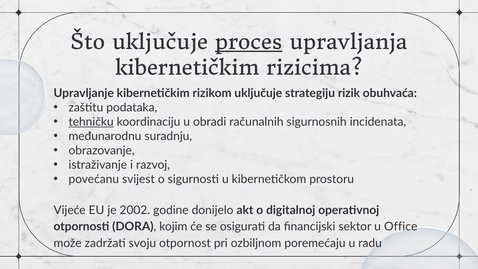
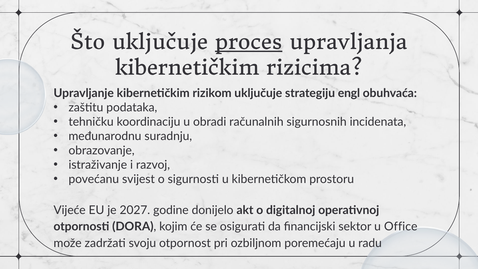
rizik: rizik -> engl
tehničku underline: present -> none
2002: 2002 -> 2027
